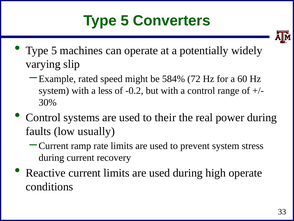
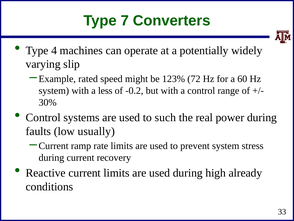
5 at (125, 21): 5 -> 7
5 at (54, 50): 5 -> 4
584%: 584% -> 123%
their: their -> such
high operate: operate -> already
